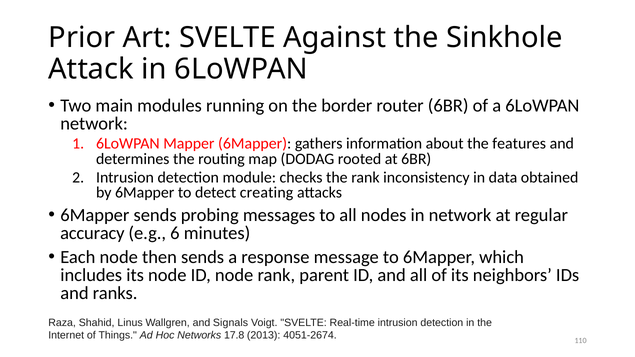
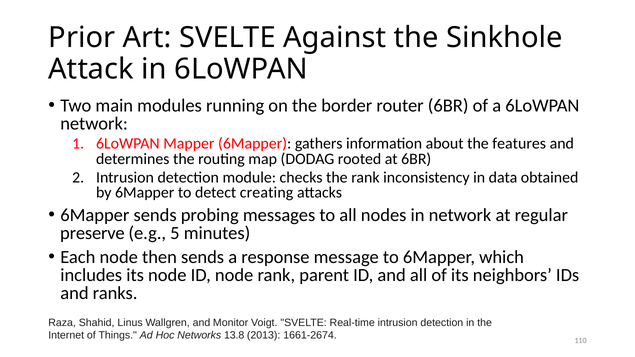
accuracy: accuracy -> preserve
6: 6 -> 5
Signals: Signals -> Monitor
17.8: 17.8 -> 13.8
4051-2674: 4051-2674 -> 1661-2674
